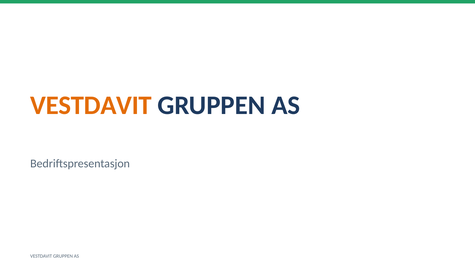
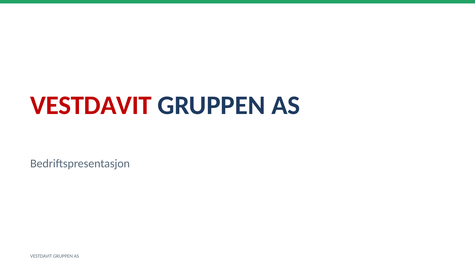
VESTDAVIT at (91, 105) colour: orange -> red
